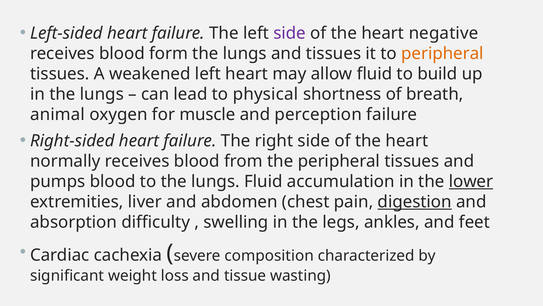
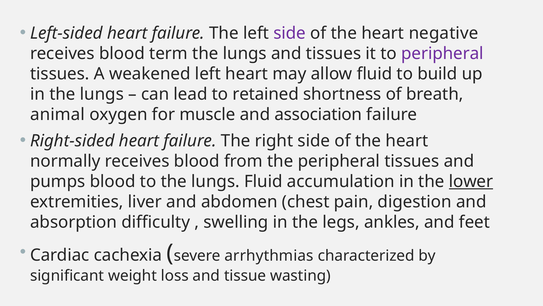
form: form -> term
peripheral at (442, 53) colour: orange -> purple
physical: physical -> retained
perception: perception -> association
digestion underline: present -> none
composition: composition -> arrhythmias
